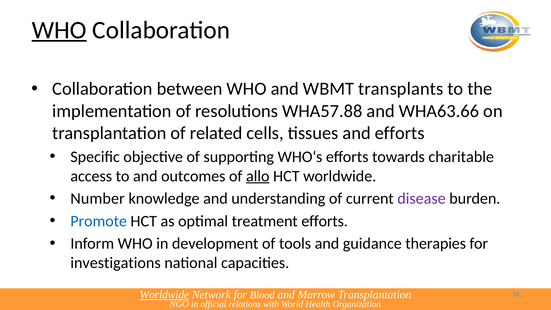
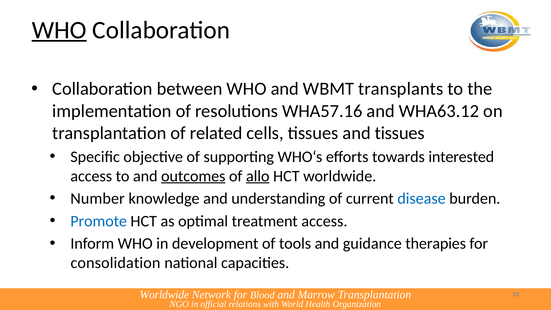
WHA57.88: WHA57.88 -> WHA57.16
WHA63.66: WHA63.66 -> WHA63.12
and efforts: efforts -> tissues
charitable: charitable -> interested
outcomes underline: none -> present
disease colour: purple -> blue
treatment efforts: efforts -> access
investigations: investigations -> consolidation
Worldwide at (164, 295) underline: present -> none
